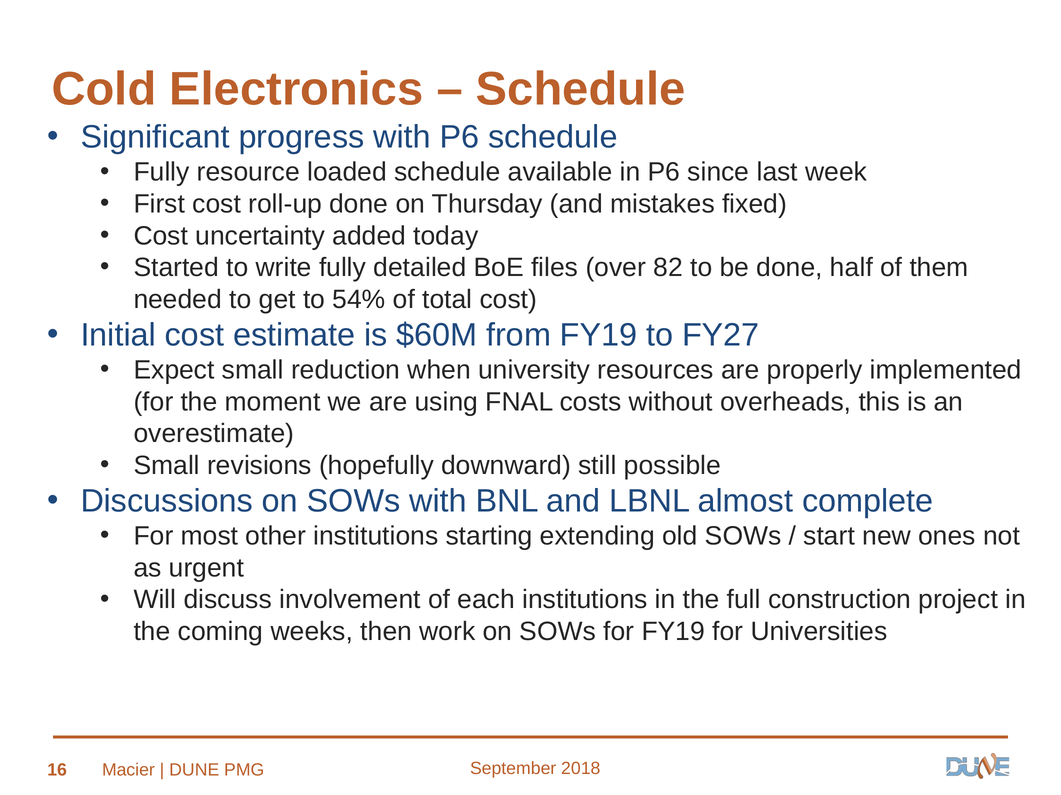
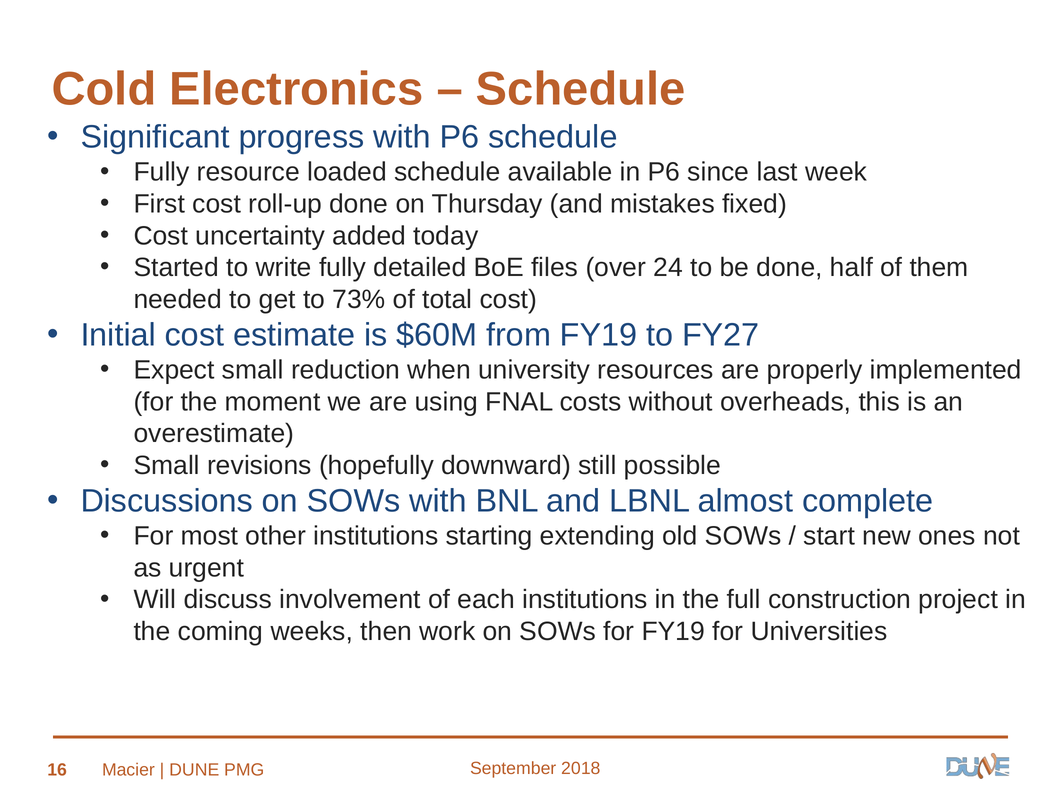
82: 82 -> 24
54%: 54% -> 73%
